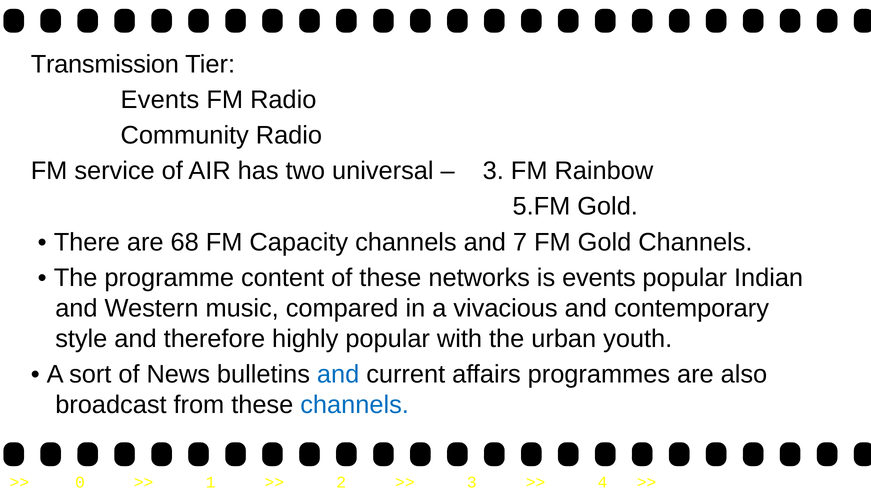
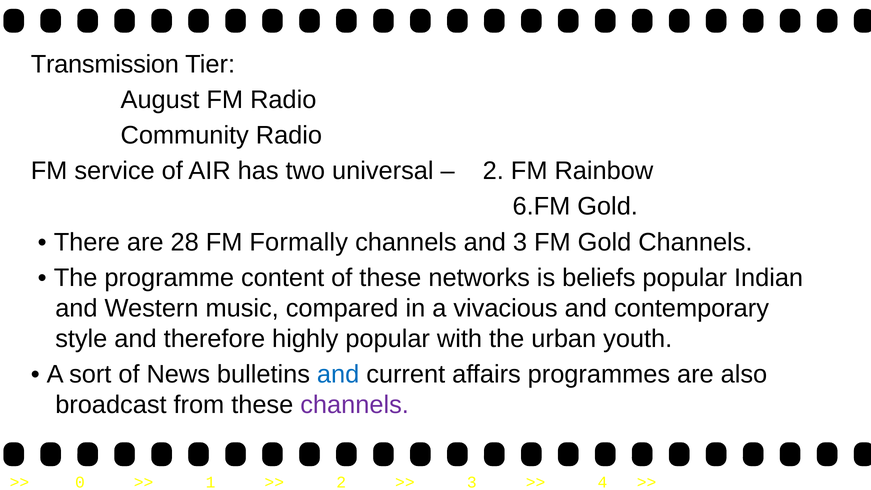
Events at (160, 100): Events -> August
3 at (493, 171): 3 -> 2
5.FM: 5.FM -> 6.FM
68: 68 -> 28
Capacity: Capacity -> Formally
and 7: 7 -> 3
is events: events -> beliefs
channels at (355, 405) colour: blue -> purple
